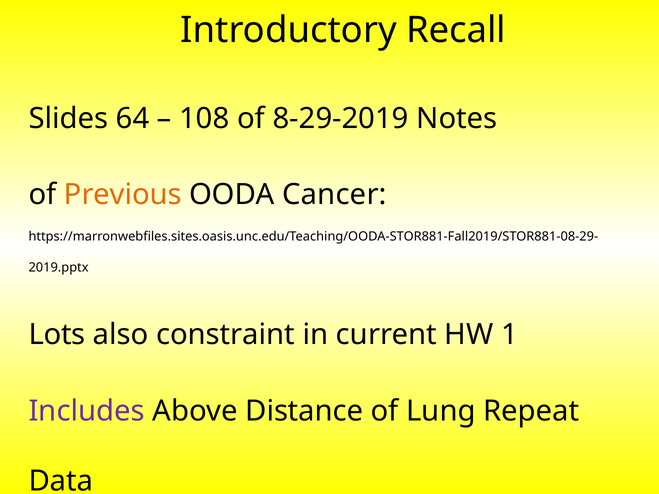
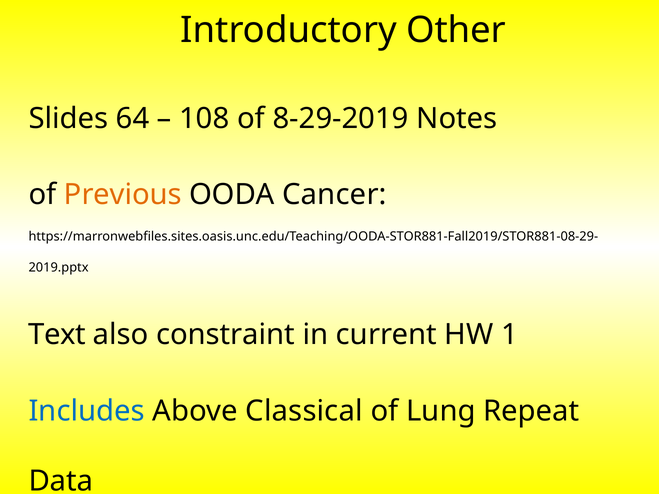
Recall: Recall -> Other
Lots: Lots -> Text
Includes colour: purple -> blue
Distance: Distance -> Classical
